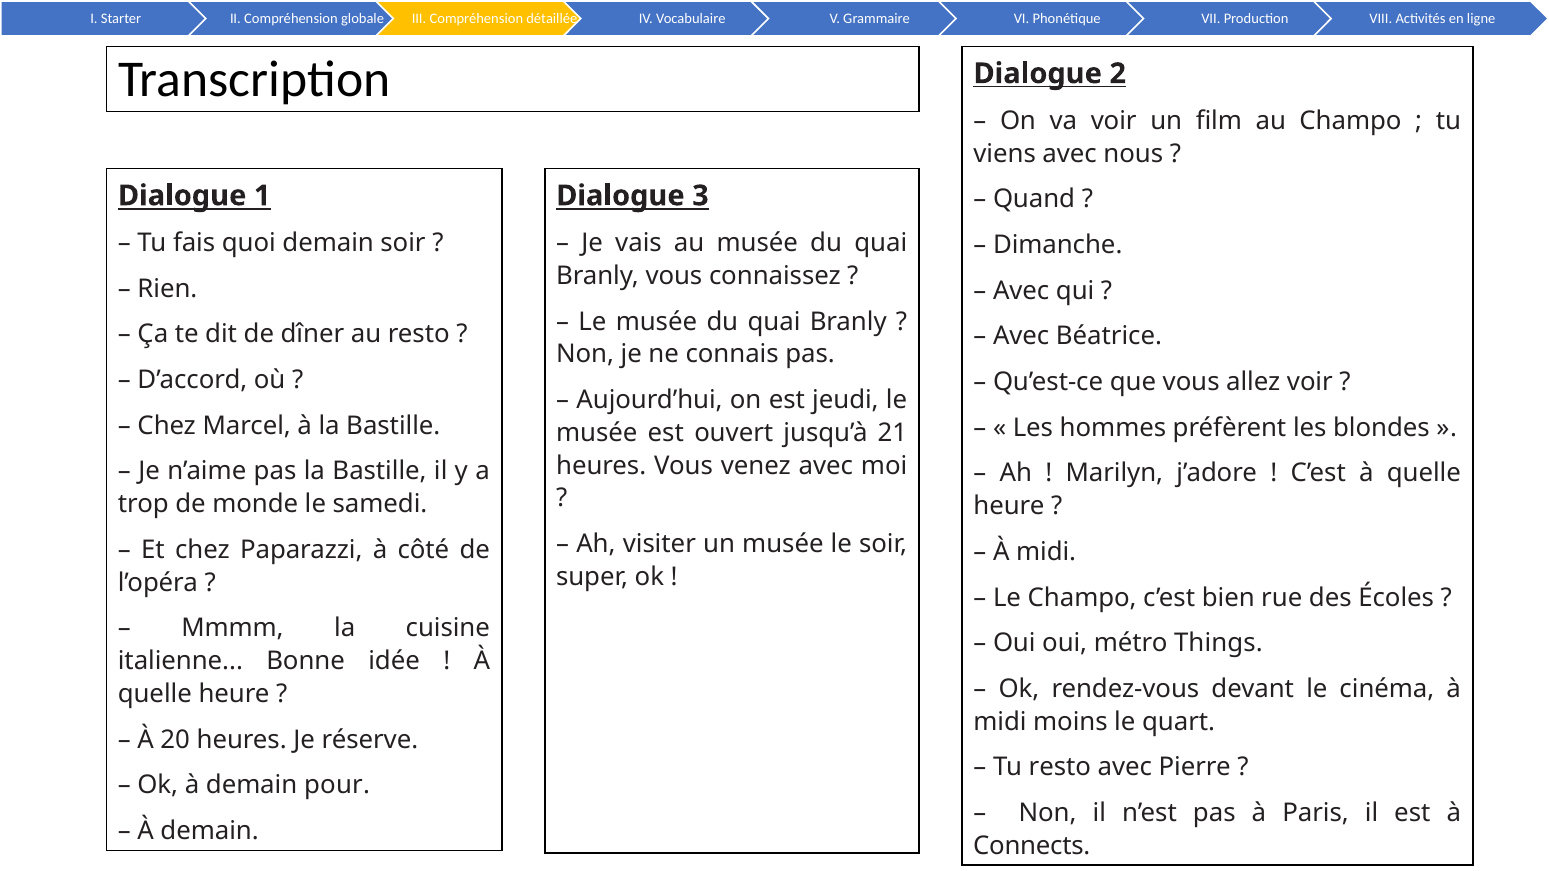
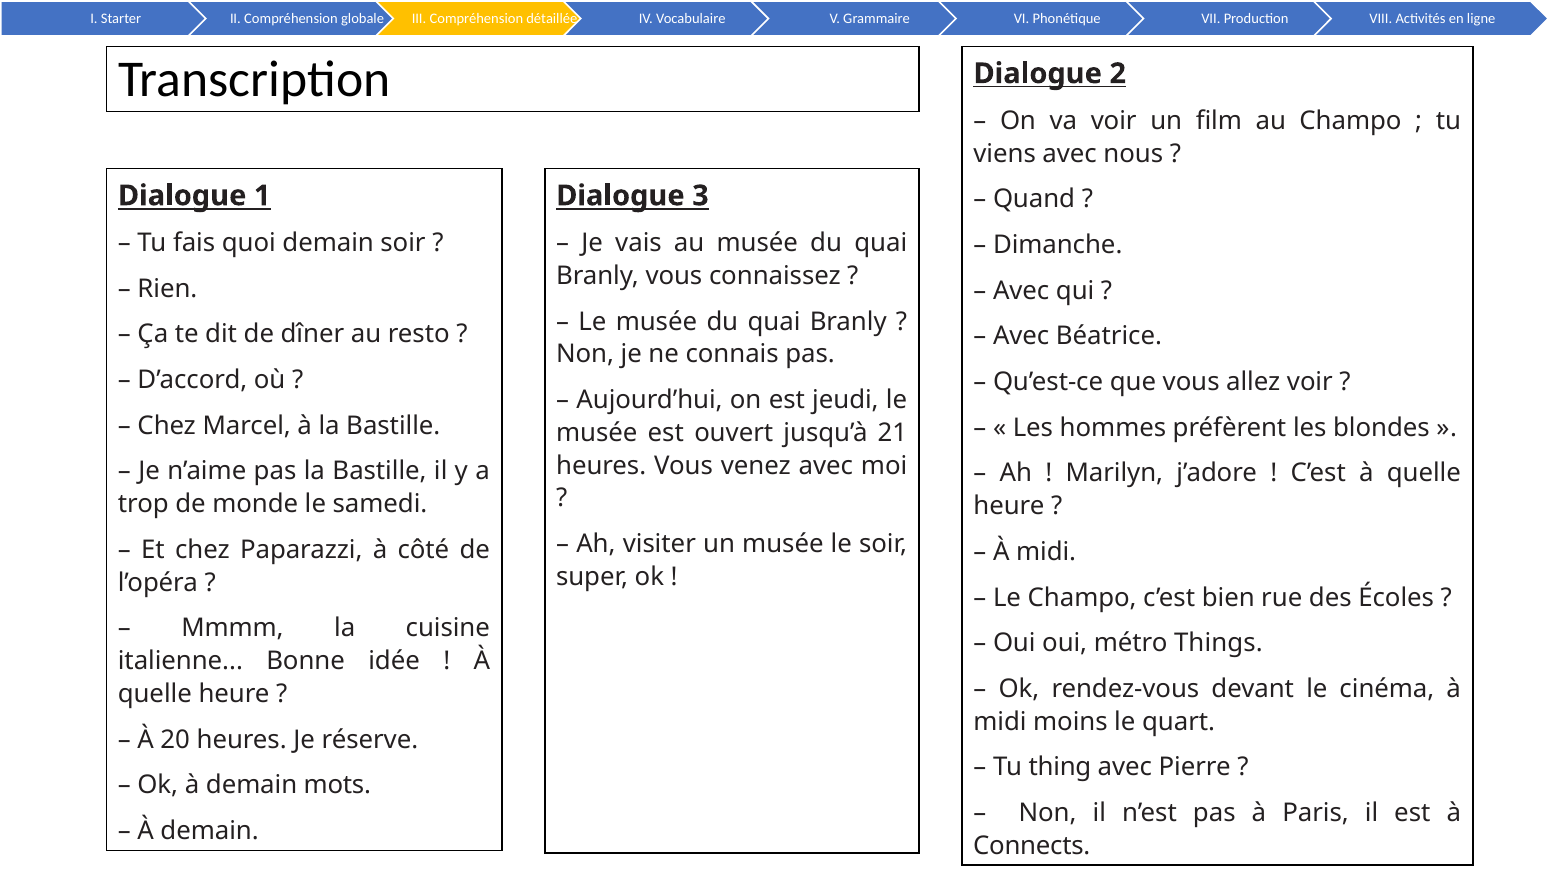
Tu resto: resto -> thing
pour: pour -> mots
